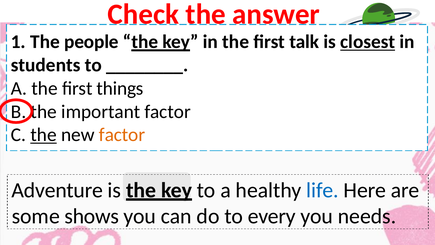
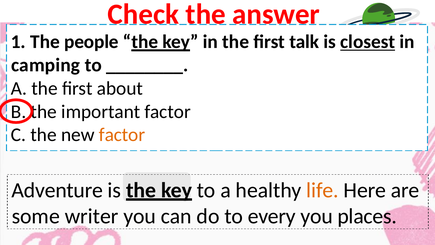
students: students -> camping
things: things -> about
the at (44, 135) underline: present -> none
life colour: blue -> orange
shows: shows -> writer
needs: needs -> places
